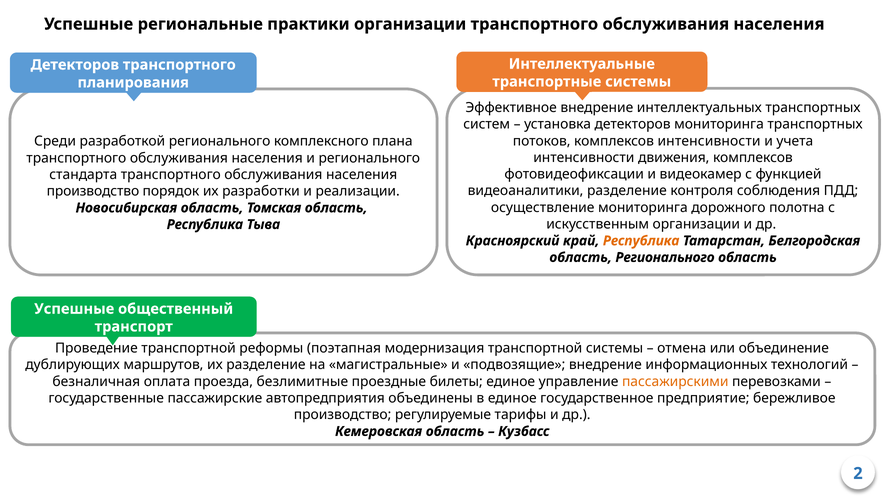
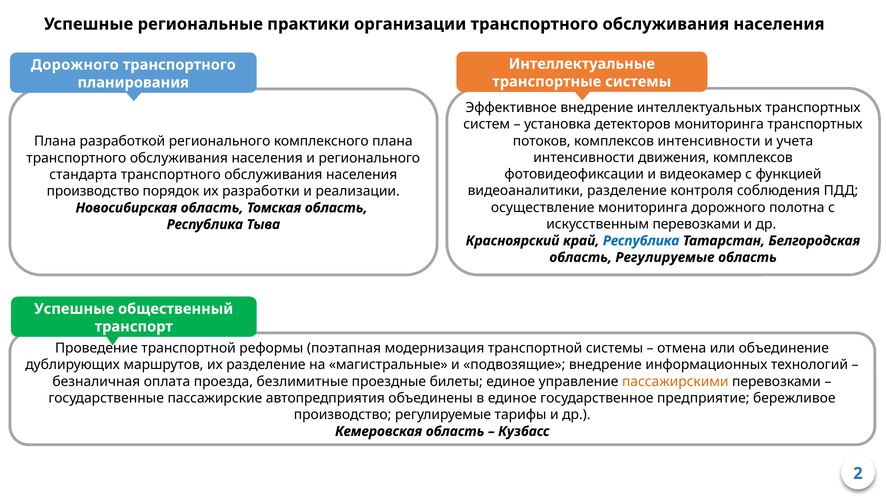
Детекторов at (75, 65): Детекторов -> Дорожного
Среди at (55, 141): Среди -> Плана
искусственным организации: организации -> перевозками
Республика at (641, 240) colour: orange -> blue
область Регионального: Регионального -> Регулируемые
